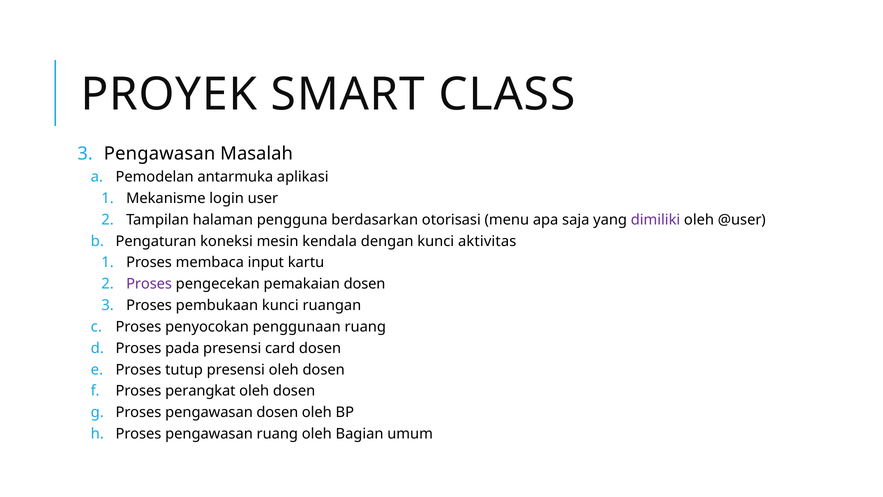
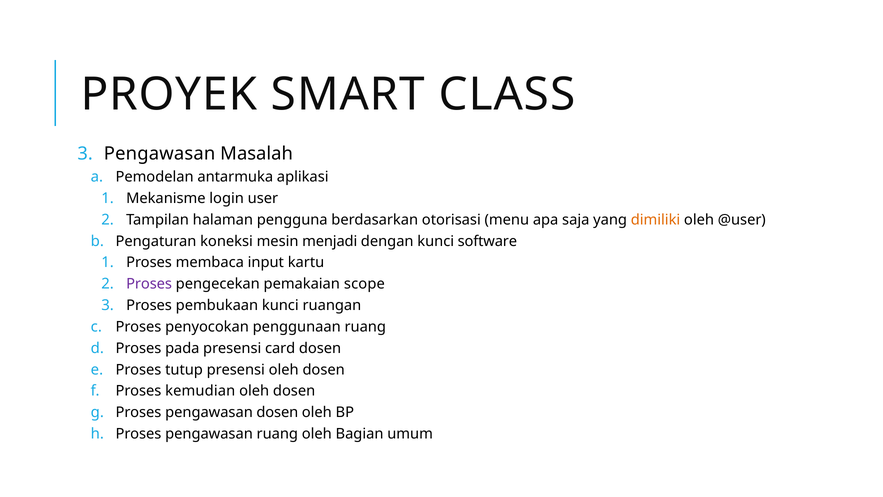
dimiliki colour: purple -> orange
kendala: kendala -> menjadi
aktivitas: aktivitas -> software
pemakaian dosen: dosen -> scope
perangkat: perangkat -> kemudian
